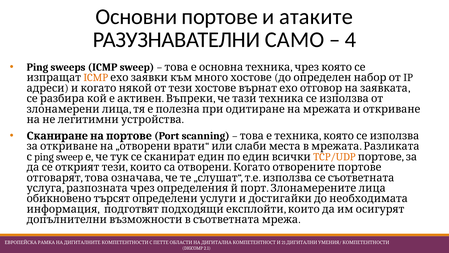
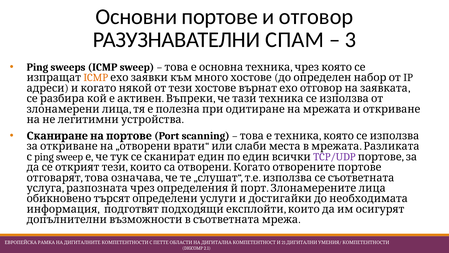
атаките: атаките -> отговор
САМО: САМО -> СПАМ
4: 4 -> 3
TCP/UDP colour: orange -> purple
